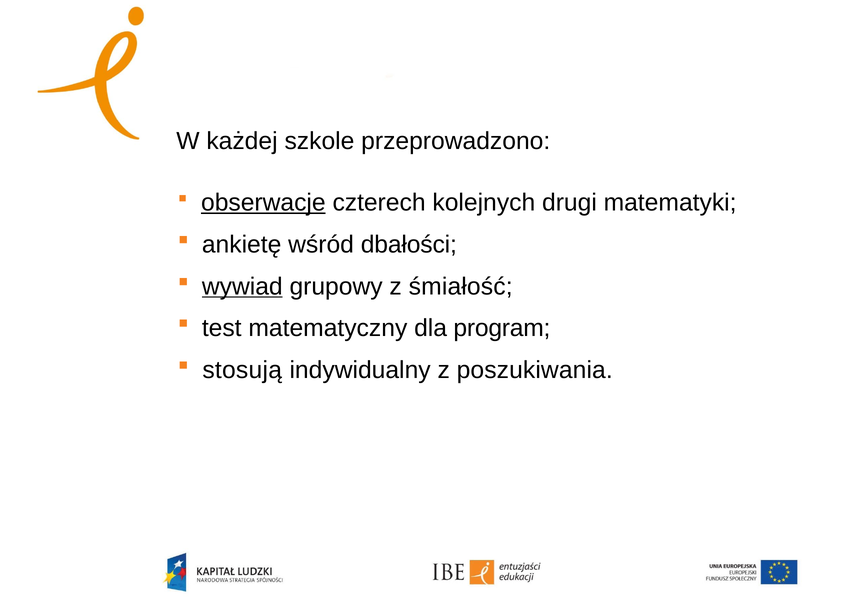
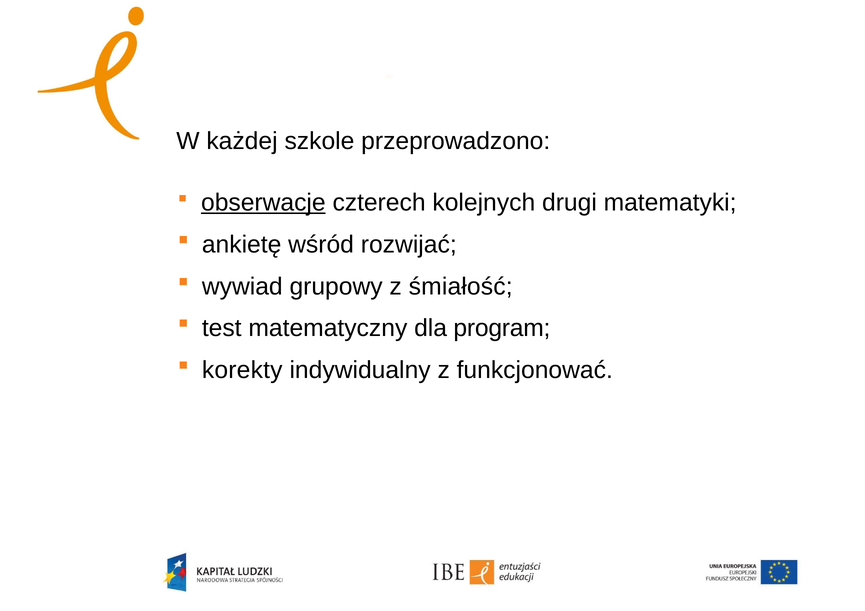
dbałości: dbałości -> rozwijać
wywiad underline: present -> none
stosują: stosują -> korekty
poszukiwania: poszukiwania -> funkcjonować
